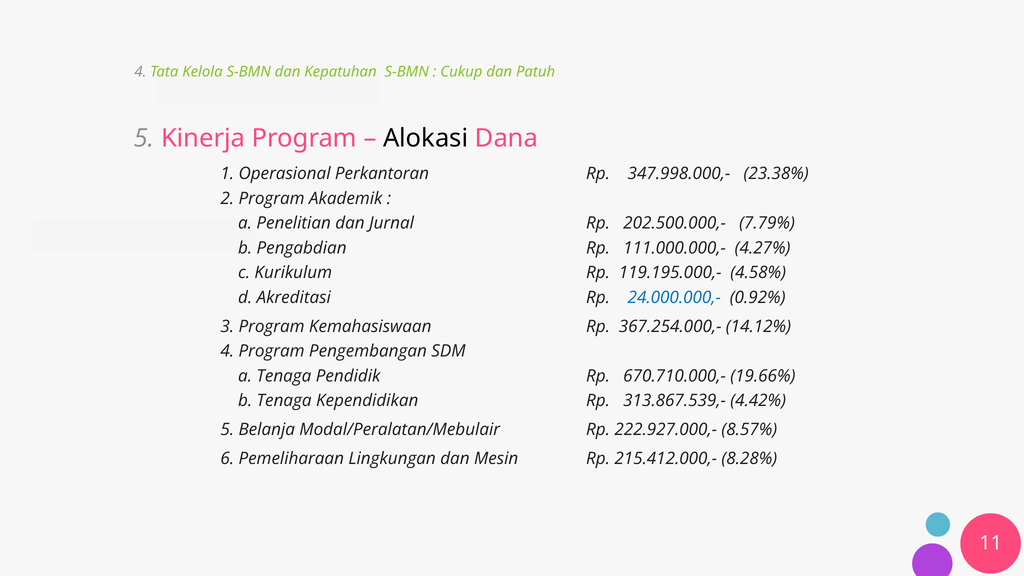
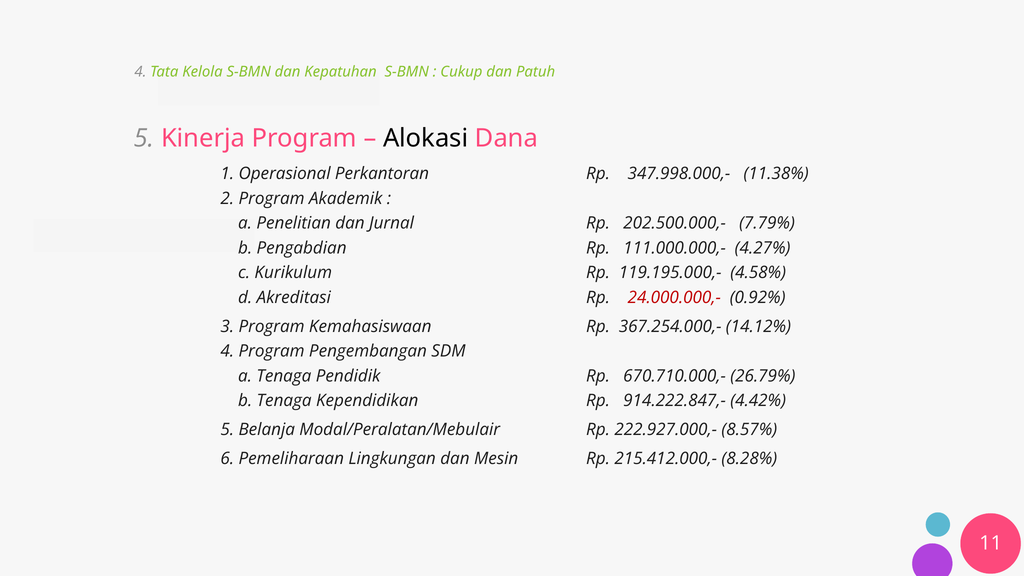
23.38%: 23.38% -> 11.38%
24.000.000,- colour: blue -> red
19.66%: 19.66% -> 26.79%
313.867.539,-: 313.867.539,- -> 914.222.847,-
